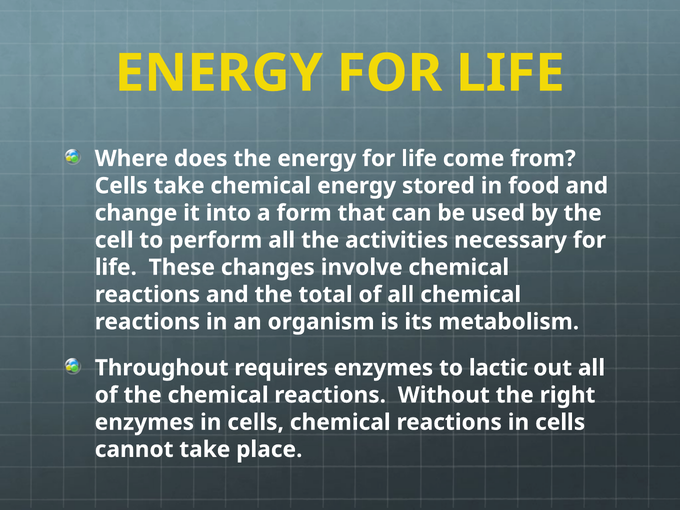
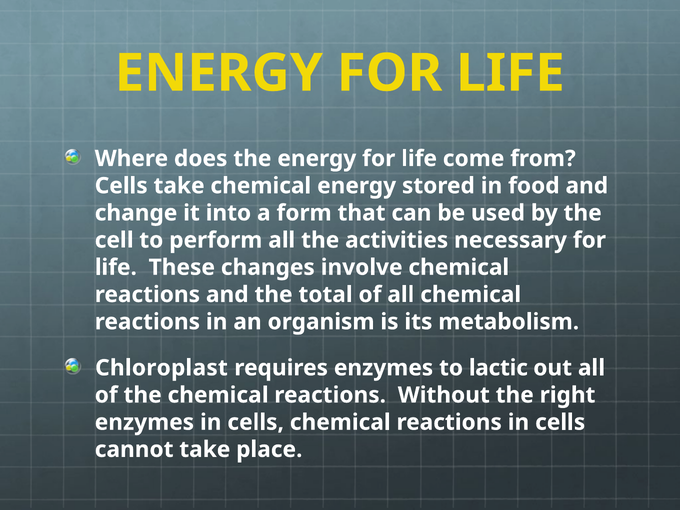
Throughout: Throughout -> Chloroplast
